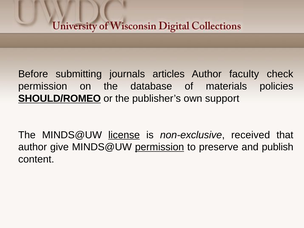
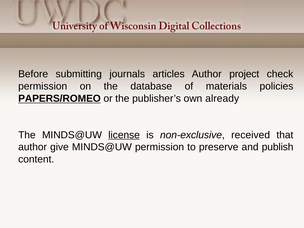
faculty: faculty -> project
SHOULD/ROMEO: SHOULD/ROMEO -> PAPERS/ROMEO
support: support -> already
permission at (160, 147) underline: present -> none
